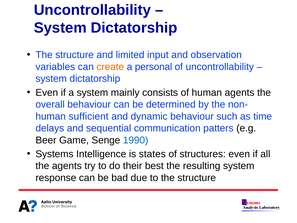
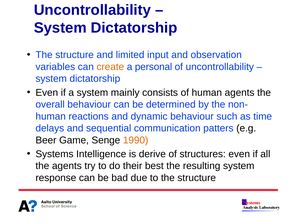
sufficient: sufficient -> reactions
1990 colour: blue -> orange
states: states -> derive
